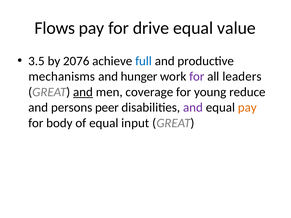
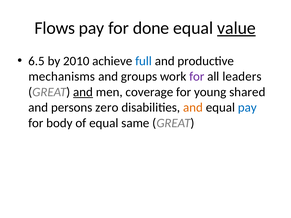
drive: drive -> done
value underline: none -> present
3.5: 3.5 -> 6.5
2076: 2076 -> 2010
hunger: hunger -> groups
reduce: reduce -> shared
peer: peer -> zero
and at (193, 108) colour: purple -> orange
pay at (247, 108) colour: orange -> blue
input: input -> same
